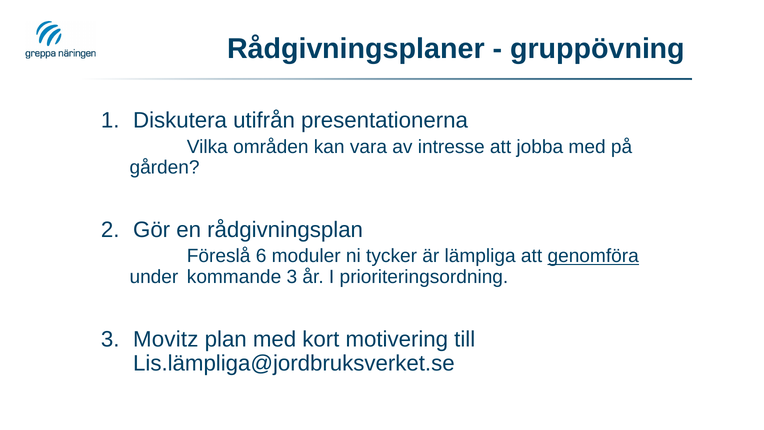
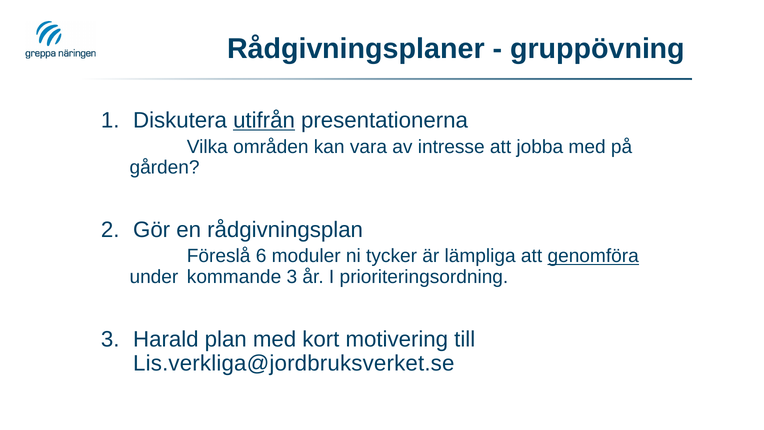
utifrån underline: none -> present
Movitz: Movitz -> Harald
Lis.lämpliga@jordbruksverket.se: Lis.lämpliga@jordbruksverket.se -> Lis.verkliga@jordbruksverket.se
